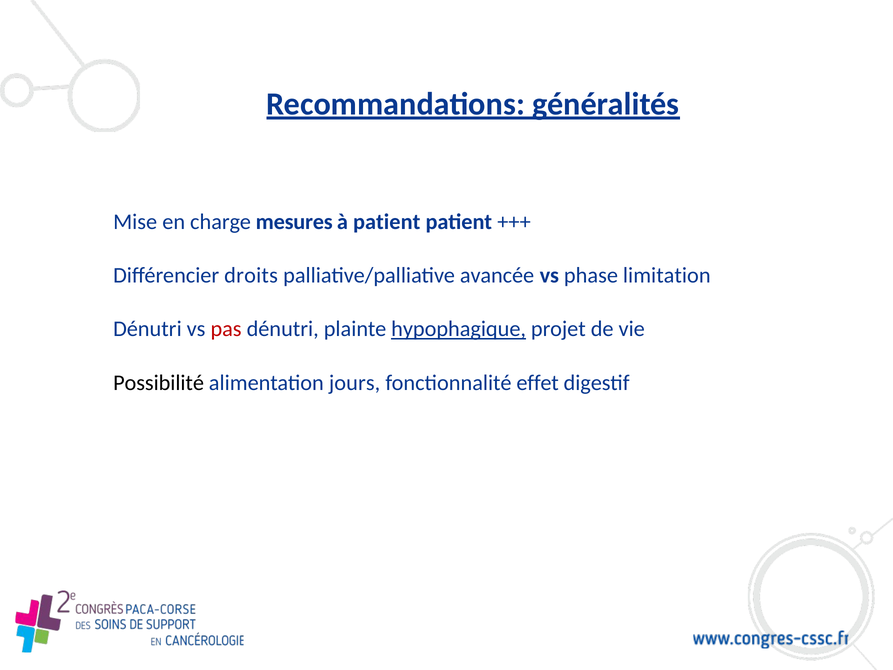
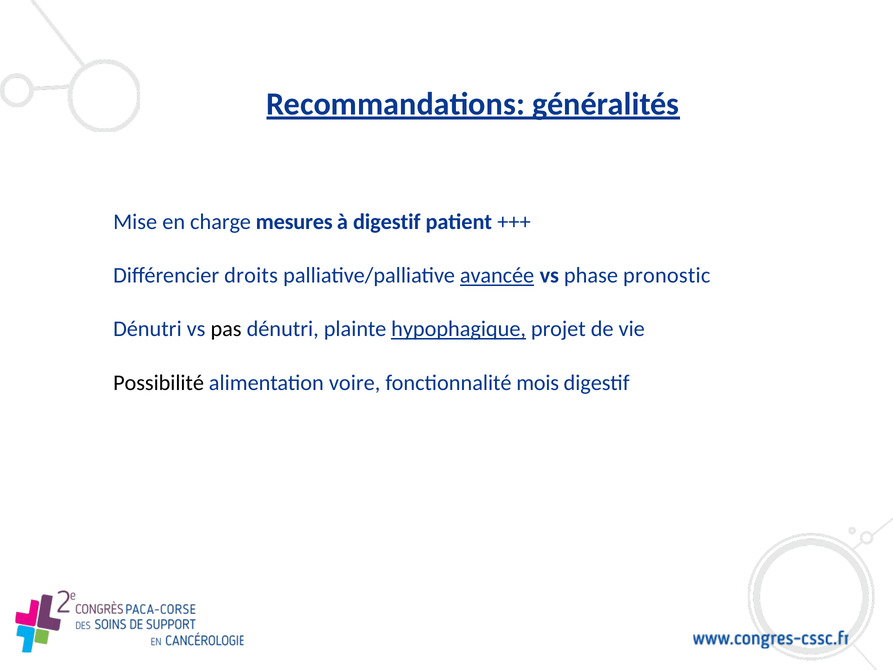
à patient: patient -> digestif
avancée underline: none -> present
limitation: limitation -> pronostic
pas colour: red -> black
jours: jours -> voire
effet: effet -> mois
